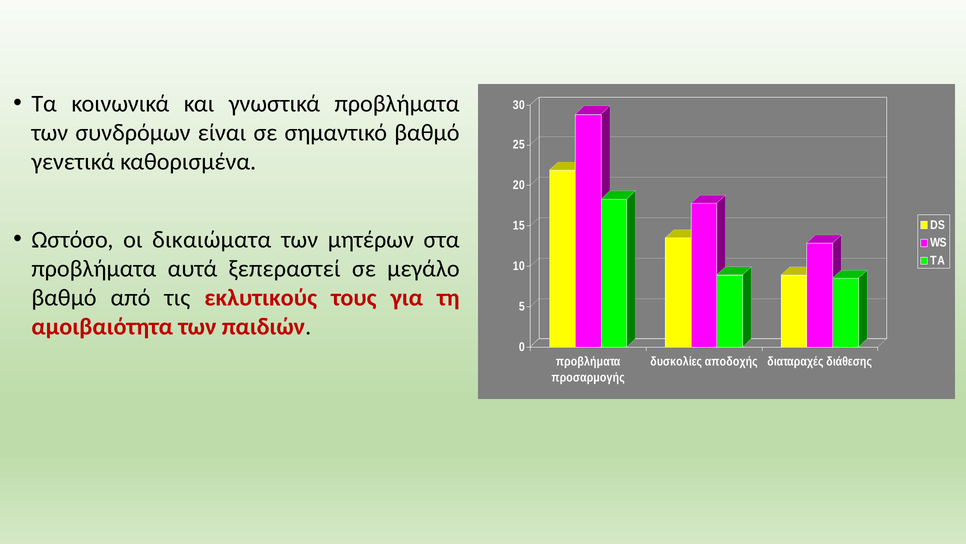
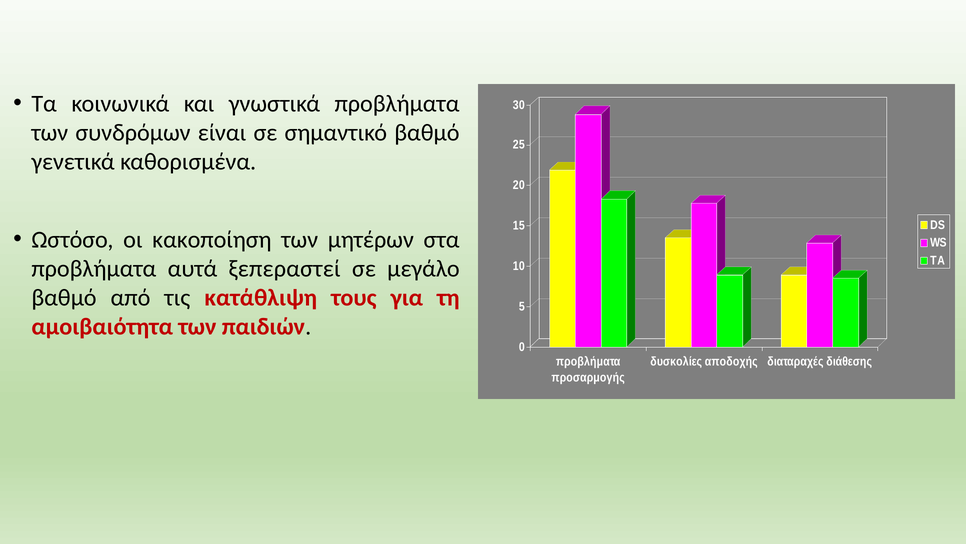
δικαιώματα: δικαιώματα -> κακοποίηση
εκλυτικούς: εκλυτικούς -> κατάθλιψη
